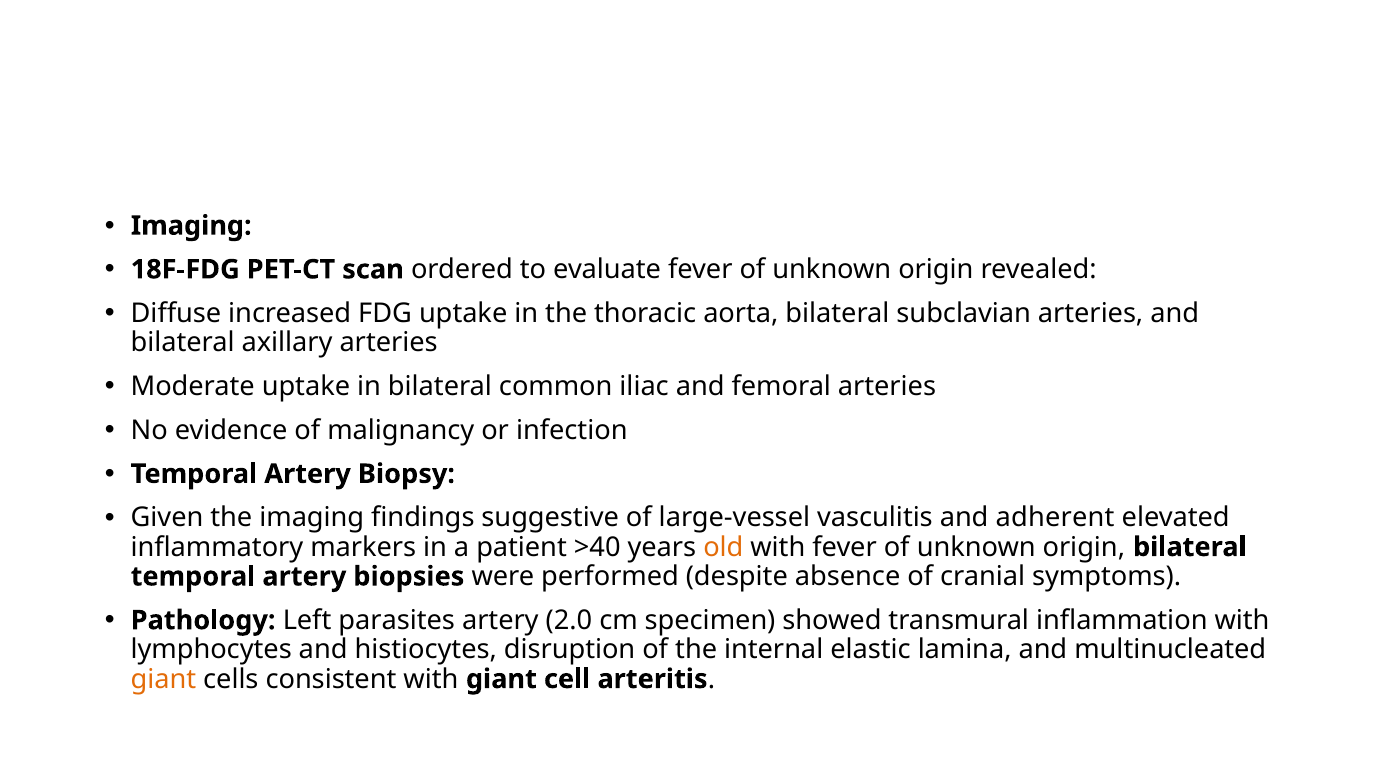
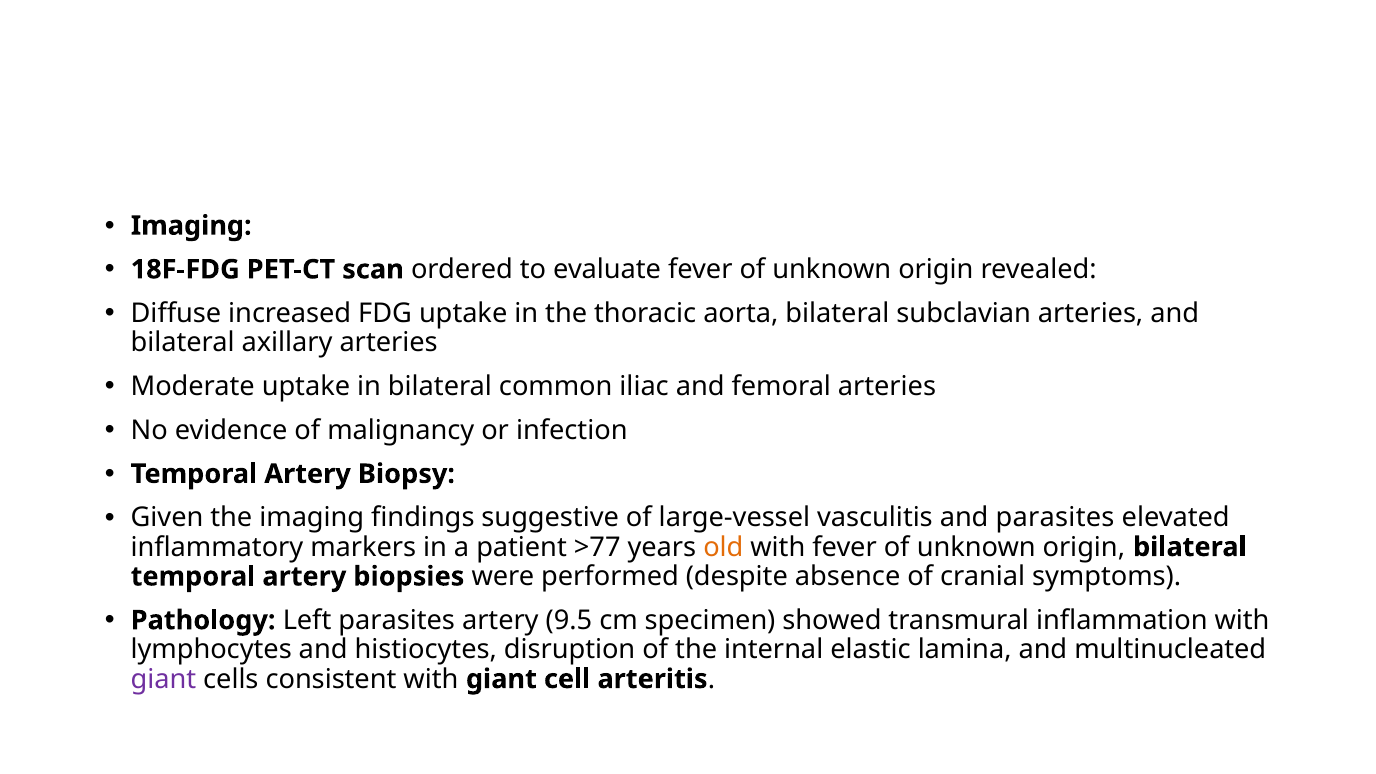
and adherent: adherent -> parasites
>40: >40 -> >77
2.0: 2.0 -> 9.5
giant at (163, 679) colour: orange -> purple
